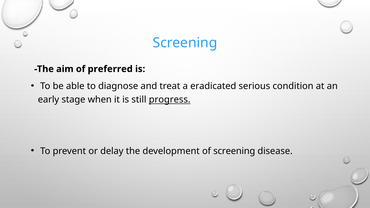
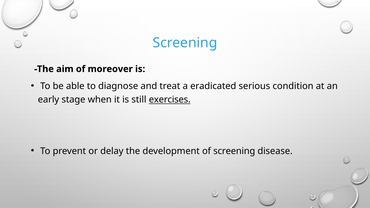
preferred: preferred -> moreover
progress: progress -> exercises
